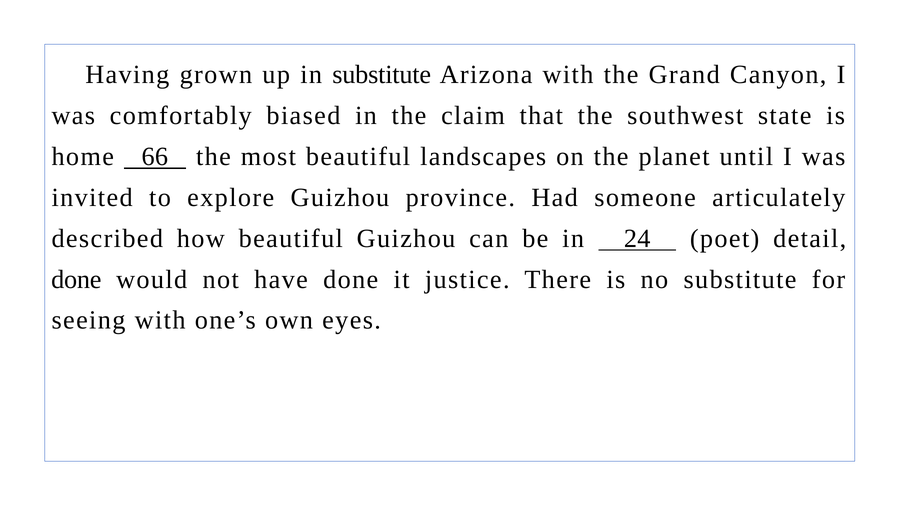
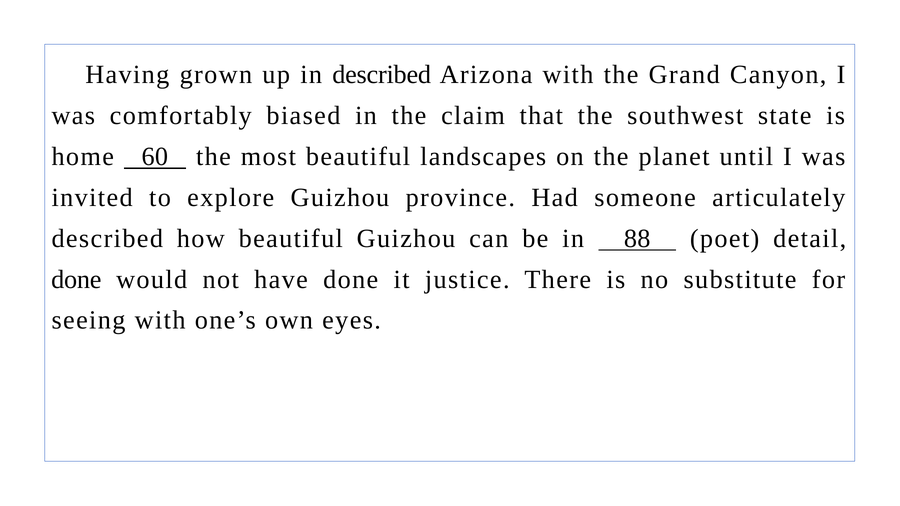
in substitute: substitute -> described
66: 66 -> 60
24: 24 -> 88
